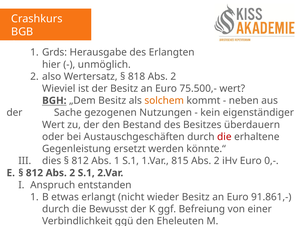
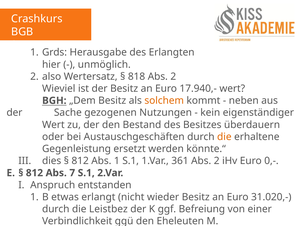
75.500,-: 75.500,- -> 17.940,-
die at (224, 137) colour: red -> orange
815: 815 -> 361
812 Abs 2: 2 -> 7
91.861,-: 91.861,- -> 31.020,-
Bewusst: Bewusst -> Leistbez
